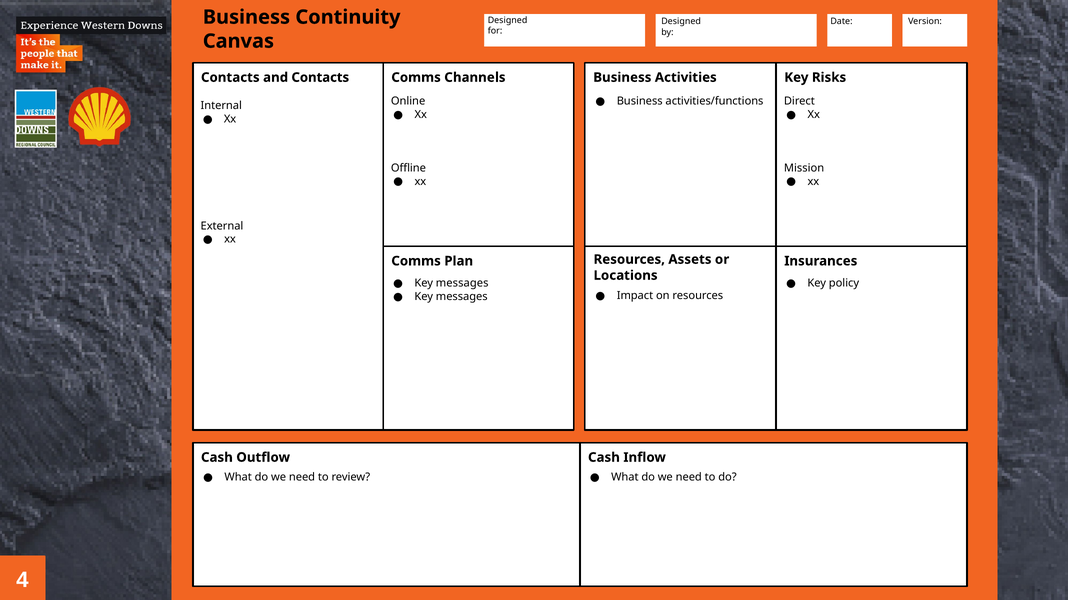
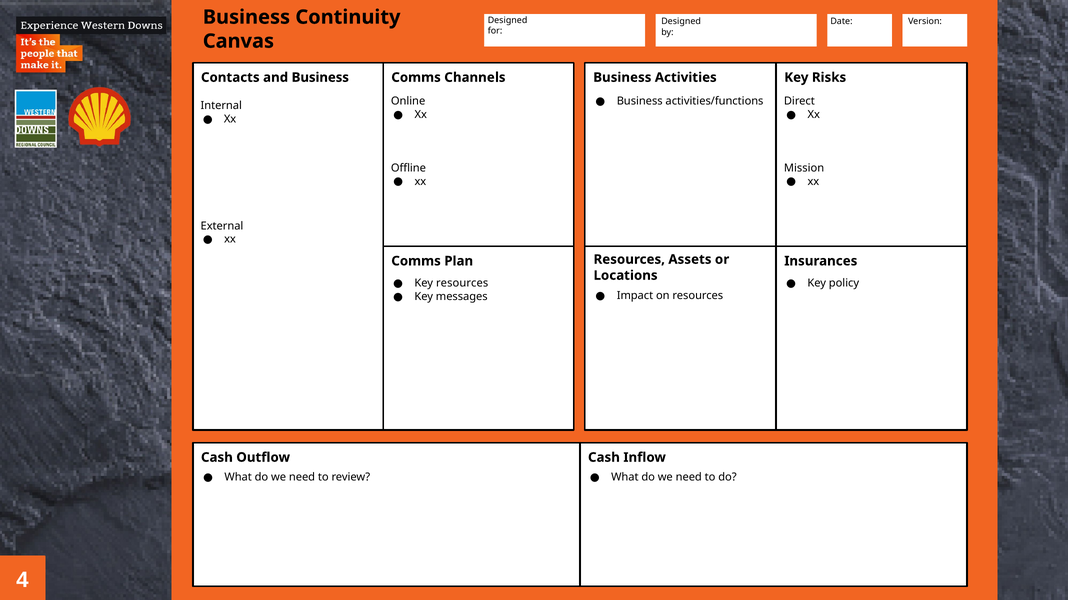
and Contacts: Contacts -> Business
messages at (462, 284): messages -> resources
